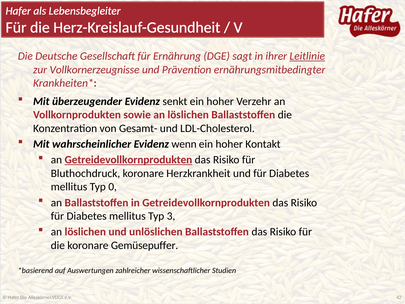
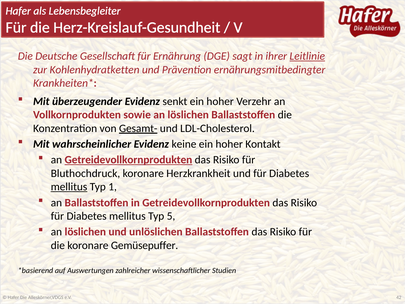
Vollkornerzeugnisse: Vollkornerzeugnisse -> Kohlenhydratketten
Gesamt- underline: none -> present
wenn: wenn -> keine
mellitus at (69, 187) underline: none -> present
0: 0 -> 1
3: 3 -> 5
